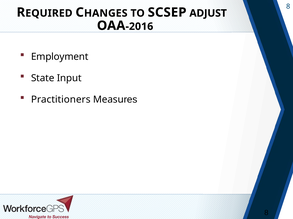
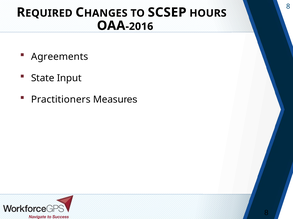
ADJUST: ADJUST -> HOURS
Employment: Employment -> Agreements
